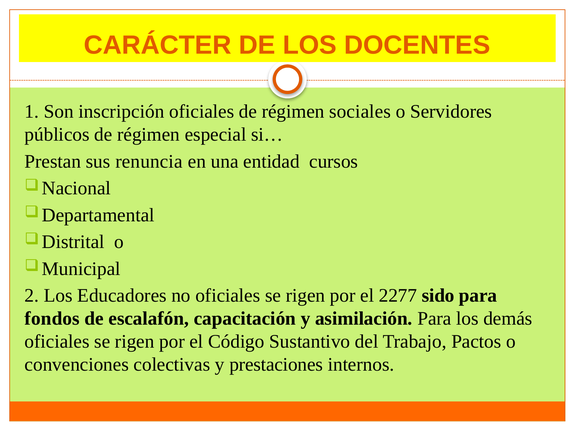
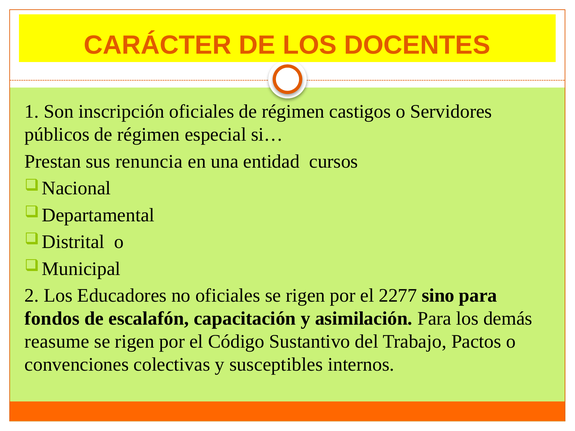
sociales: sociales -> castigos
sido: sido -> sino
oficiales at (57, 342): oficiales -> reasume
prestaciones: prestaciones -> susceptibles
